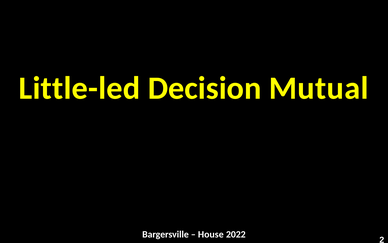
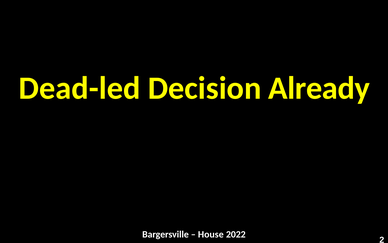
Little-led: Little-led -> Dead-led
Mutual: Mutual -> Already
